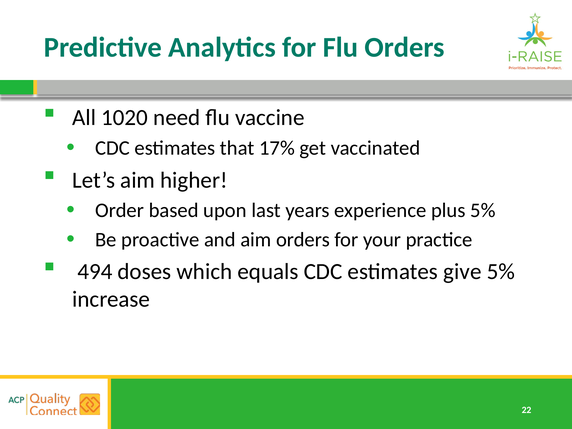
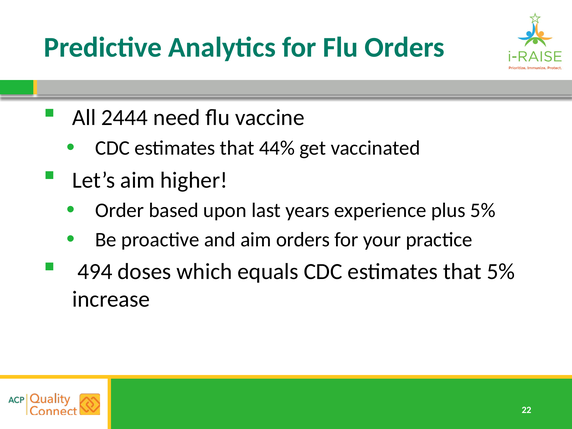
1020: 1020 -> 2444
17%: 17% -> 44%
equals CDC estimates give: give -> that
